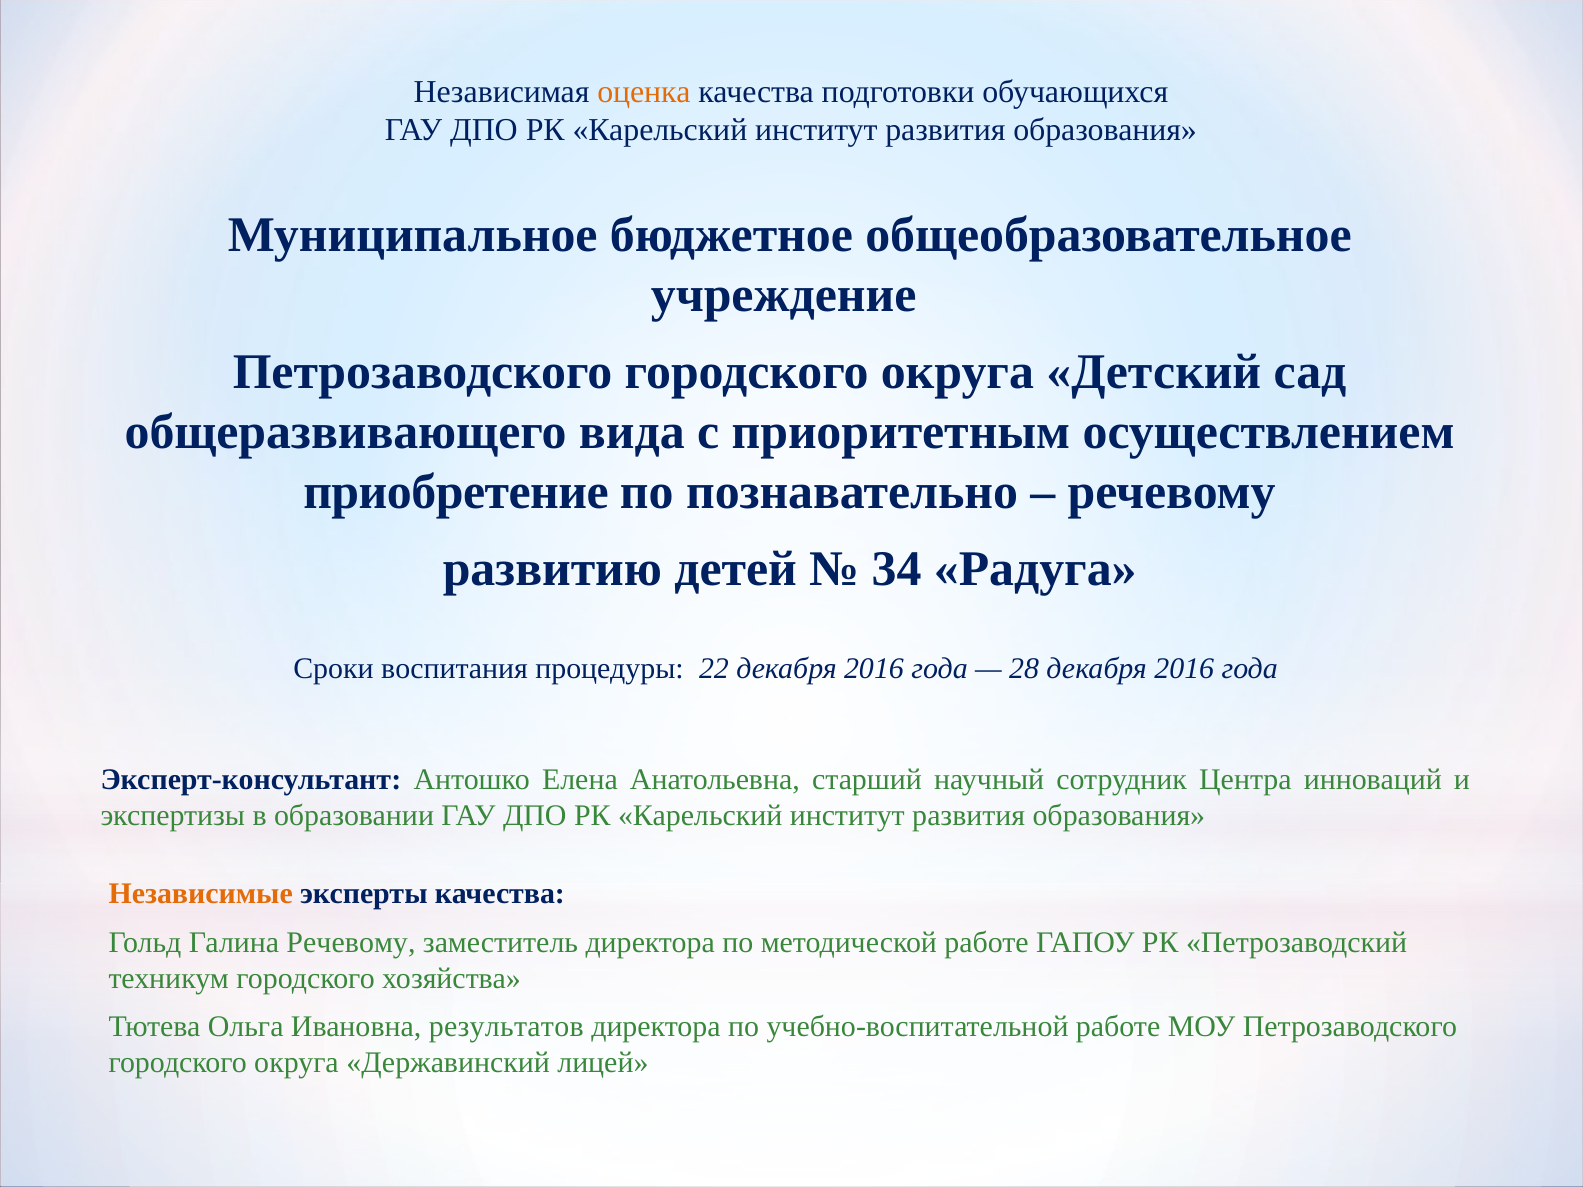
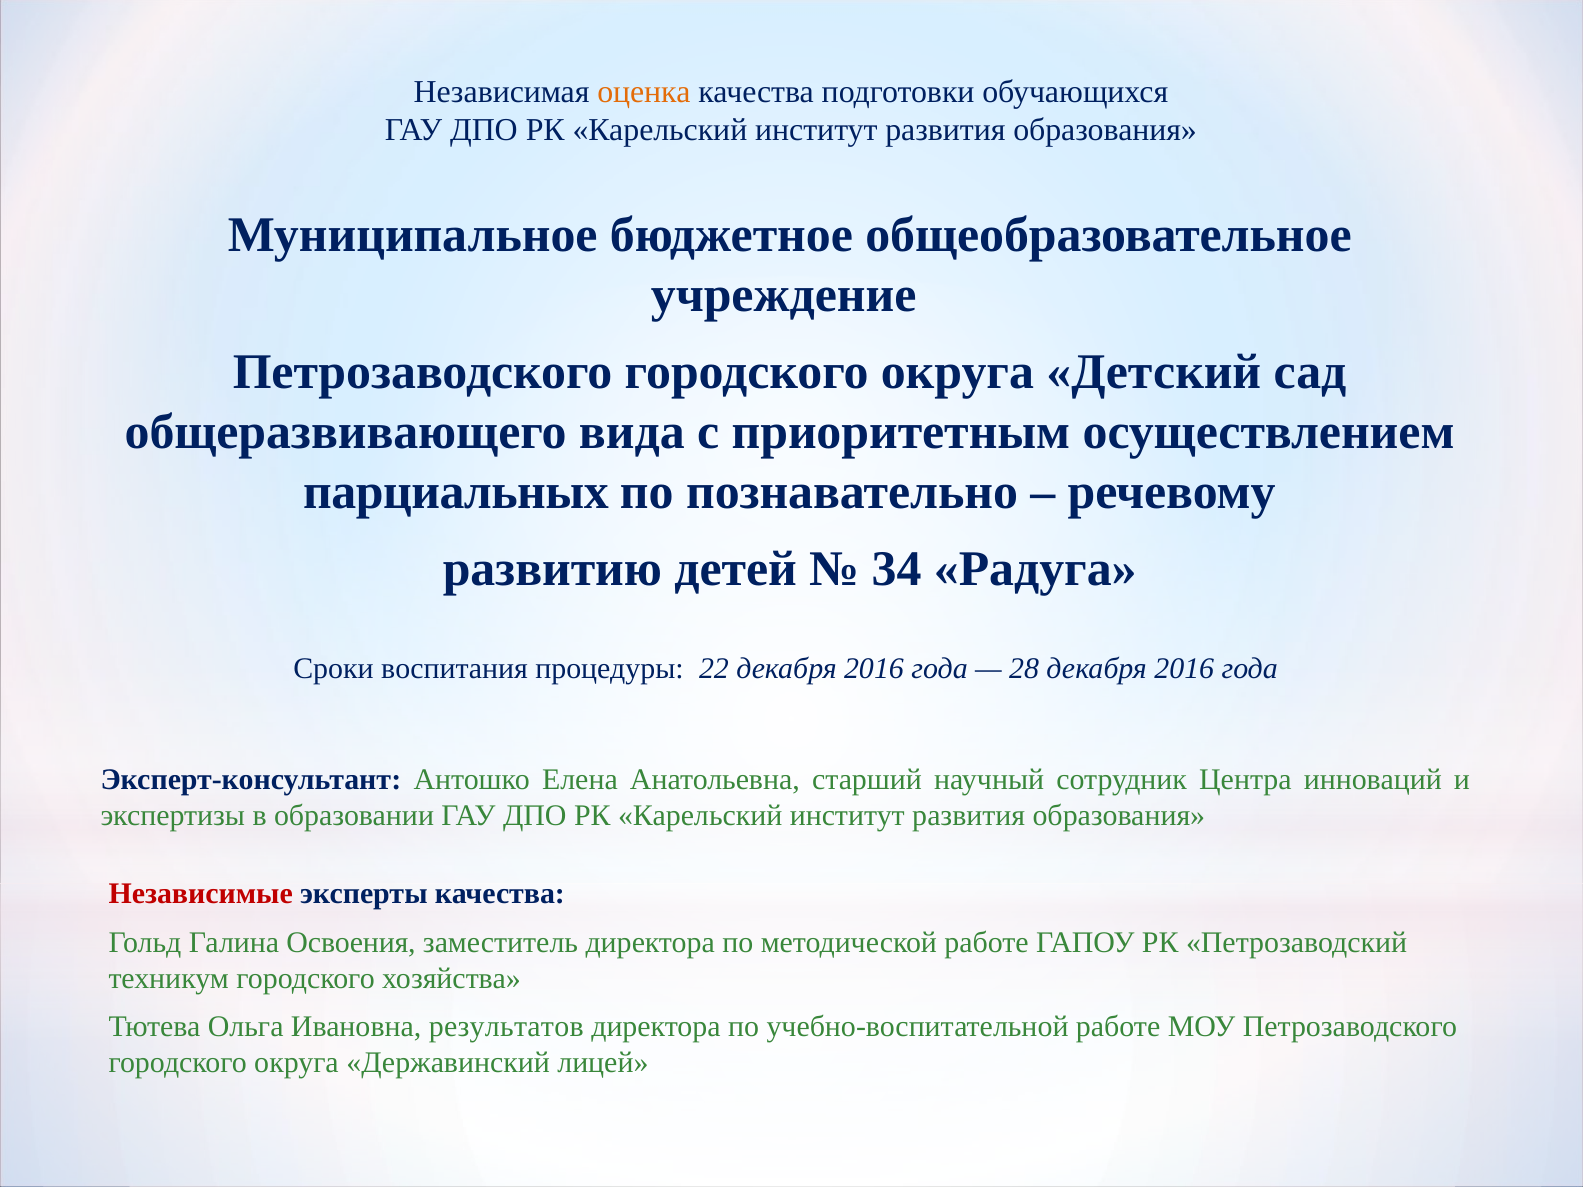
приобретение: приобретение -> парциальных
Независимые colour: orange -> red
Галина Речевому: Речевому -> Освоения
